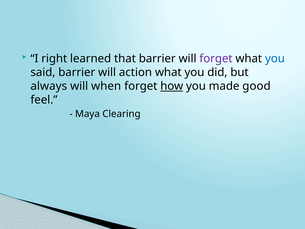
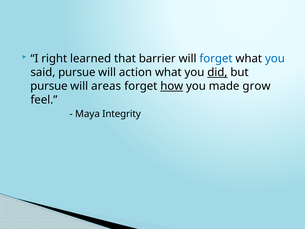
forget at (216, 59) colour: purple -> blue
said barrier: barrier -> pursue
did underline: none -> present
always at (49, 86): always -> pursue
when: when -> areas
good: good -> grow
Clearing: Clearing -> Integrity
